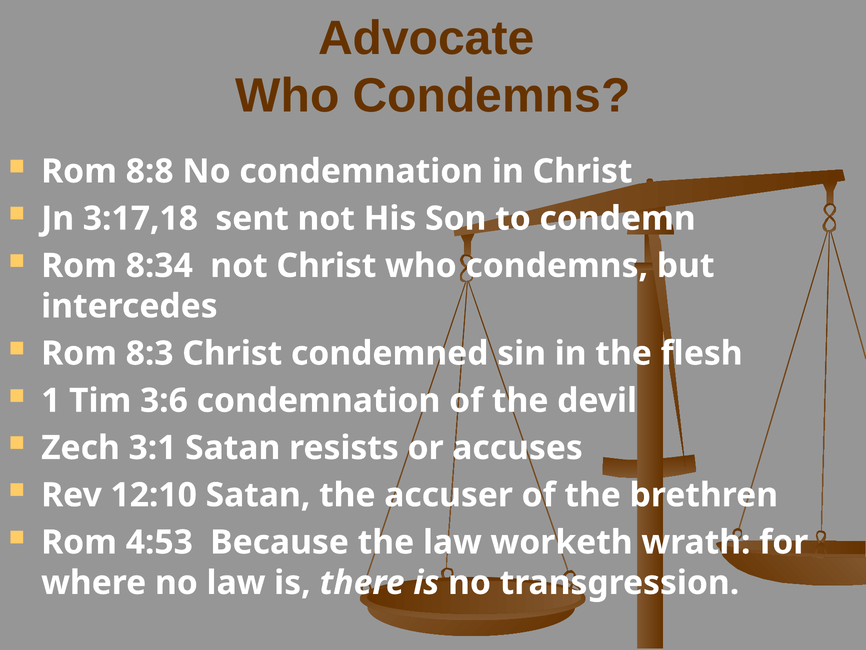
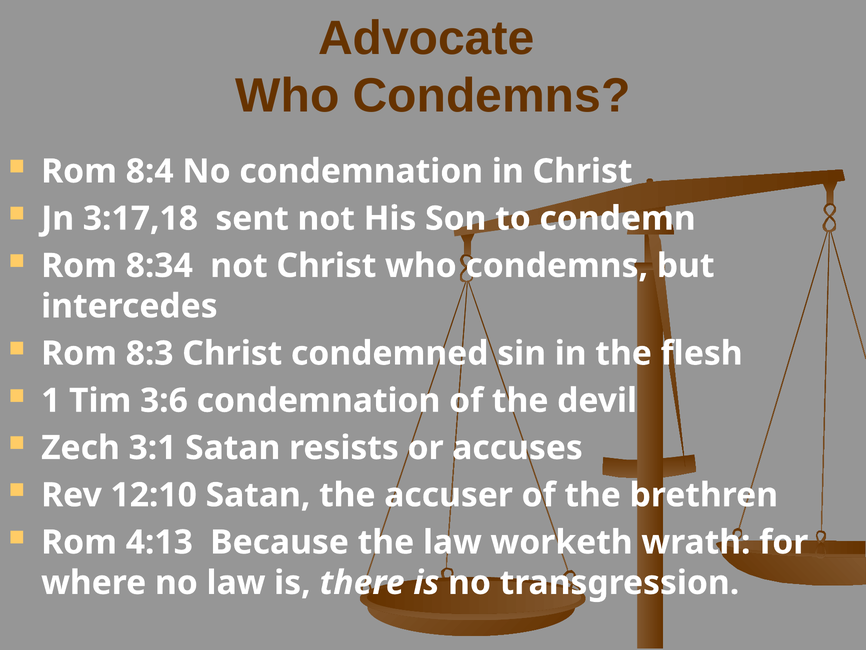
8:8: 8:8 -> 8:4
4:53: 4:53 -> 4:13
